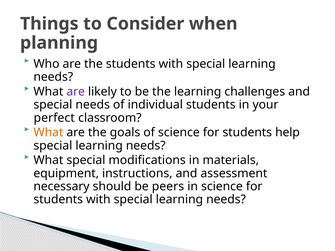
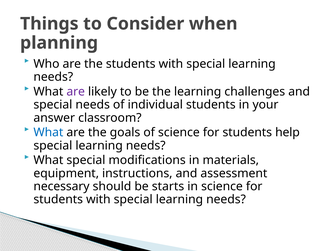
perfect: perfect -> answer
What at (48, 133) colour: orange -> blue
peers: peers -> starts
